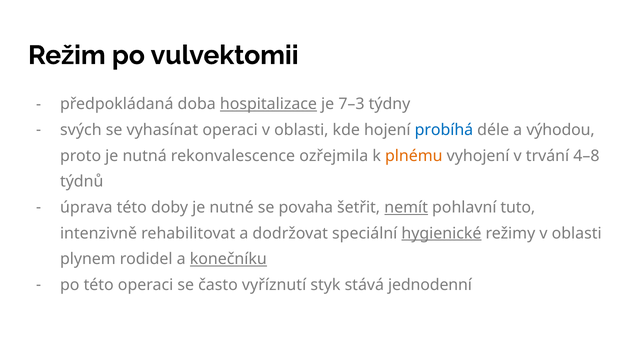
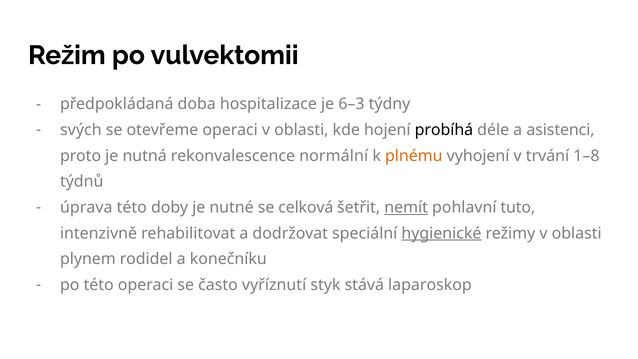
hospitalizace underline: present -> none
7–3: 7–3 -> 6–3
vyhasínat: vyhasínat -> otevřeme
probíhá colour: blue -> black
výhodou: výhodou -> asistenci
ozřejmila: ozřejmila -> normální
4–8: 4–8 -> 1–8
povaha: povaha -> celková
konečníku underline: present -> none
jednodenní: jednodenní -> laparoskop
